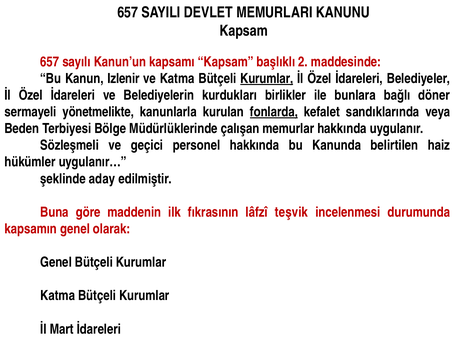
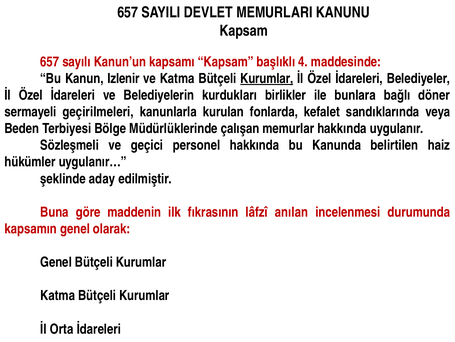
2: 2 -> 4
yönetmelikte: yönetmelikte -> geçirilmeleri
fonlarda underline: present -> none
teşvik: teşvik -> anılan
Mart: Mart -> Orta
